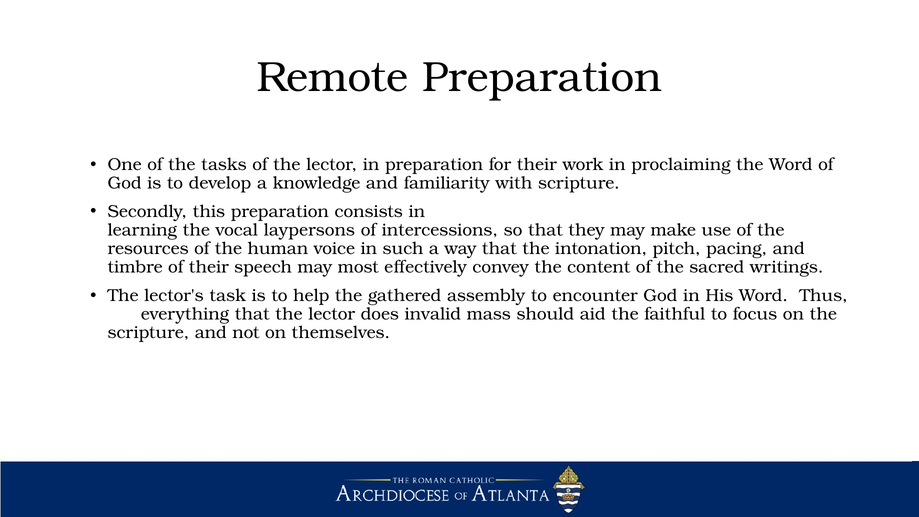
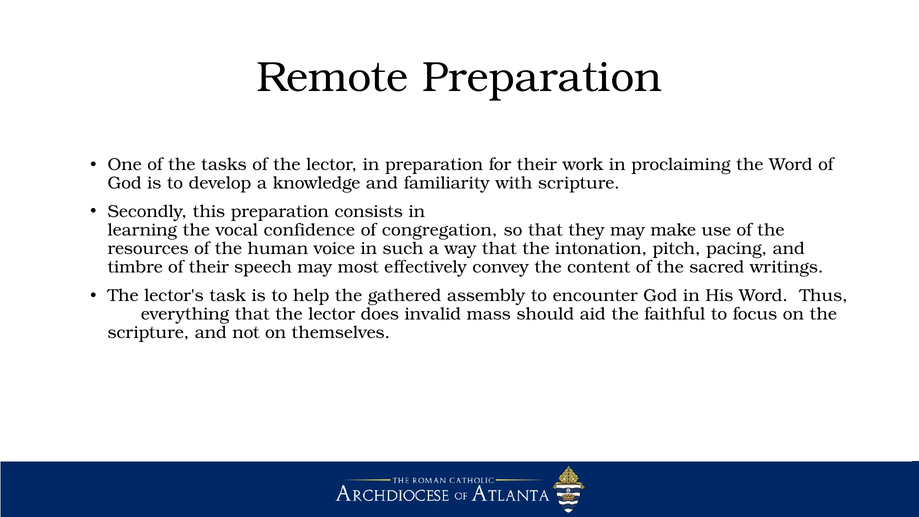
laypersons: laypersons -> confidence
intercessions: intercessions -> congregation
